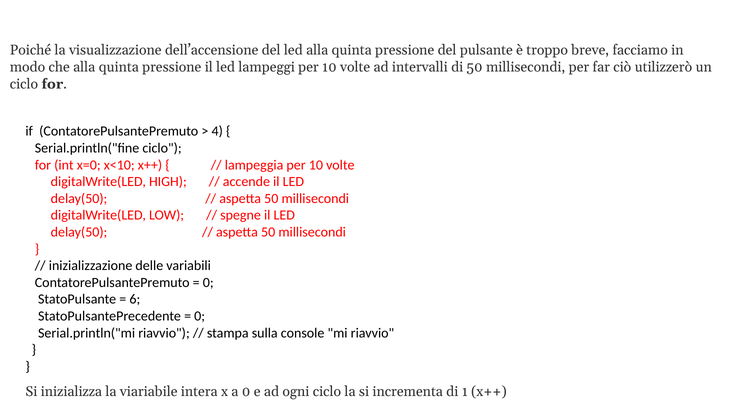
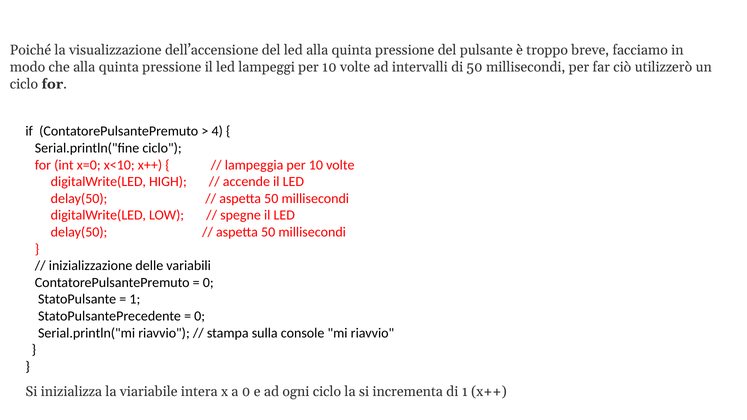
6 at (135, 299): 6 -> 1
